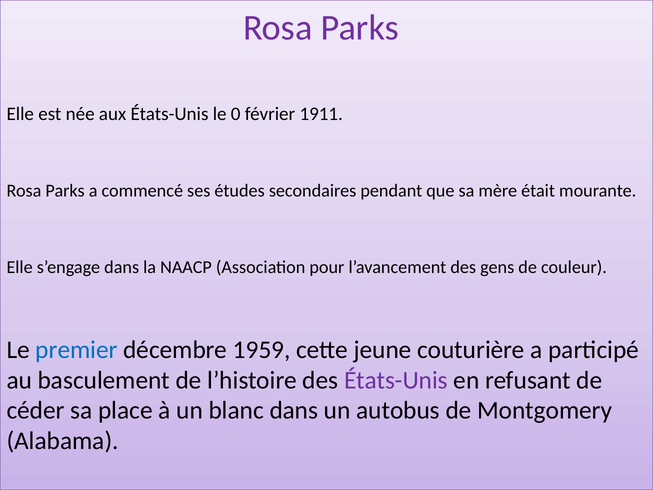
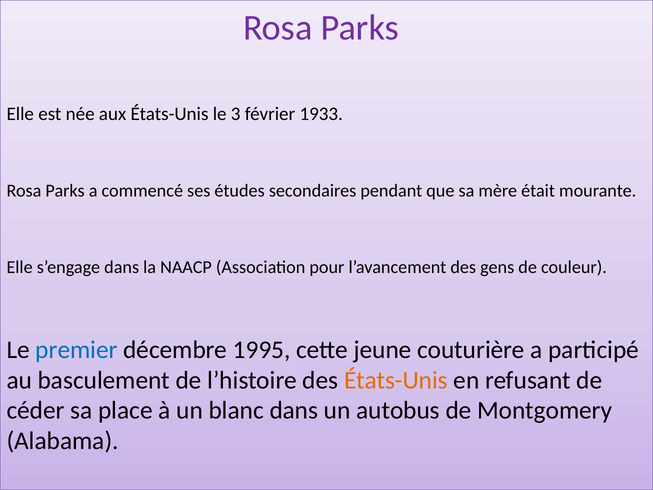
0: 0 -> 3
1911: 1911 -> 1933
1959: 1959 -> 1995
États-Unis at (396, 380) colour: purple -> orange
